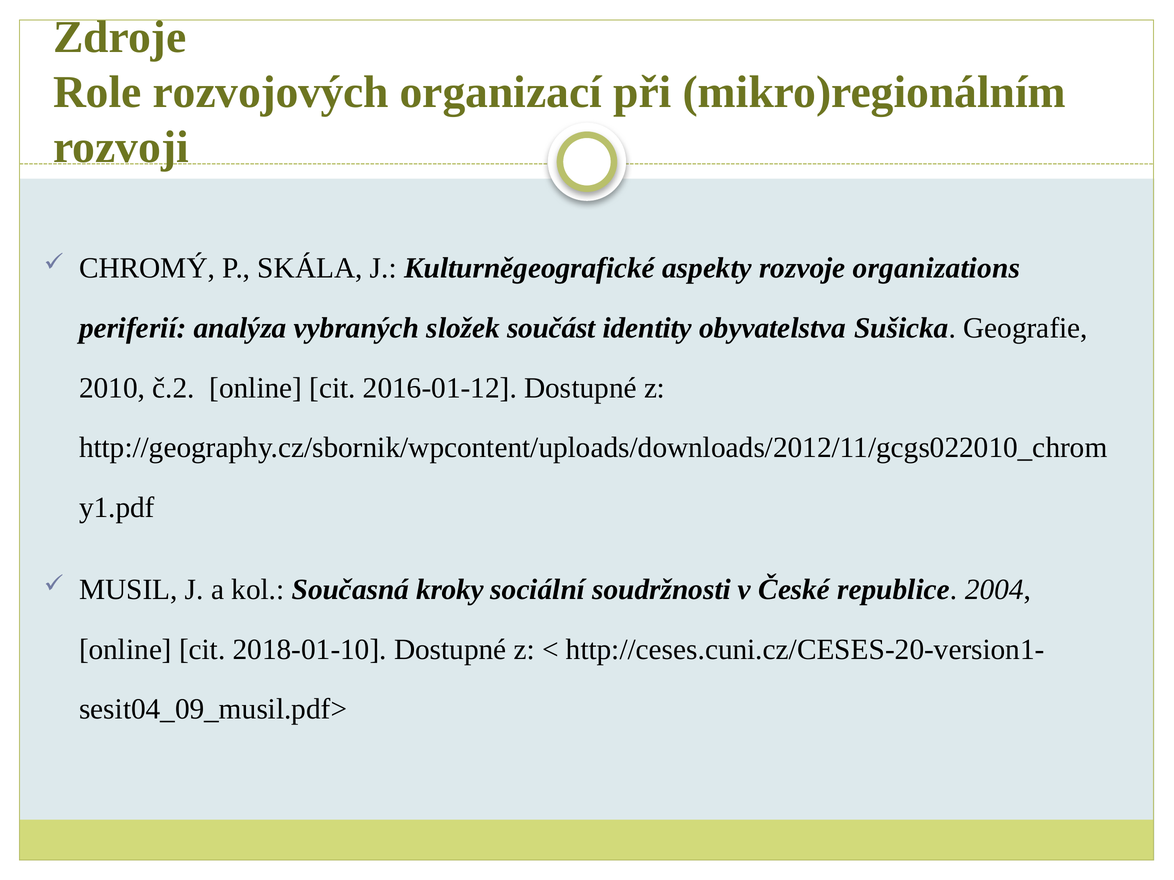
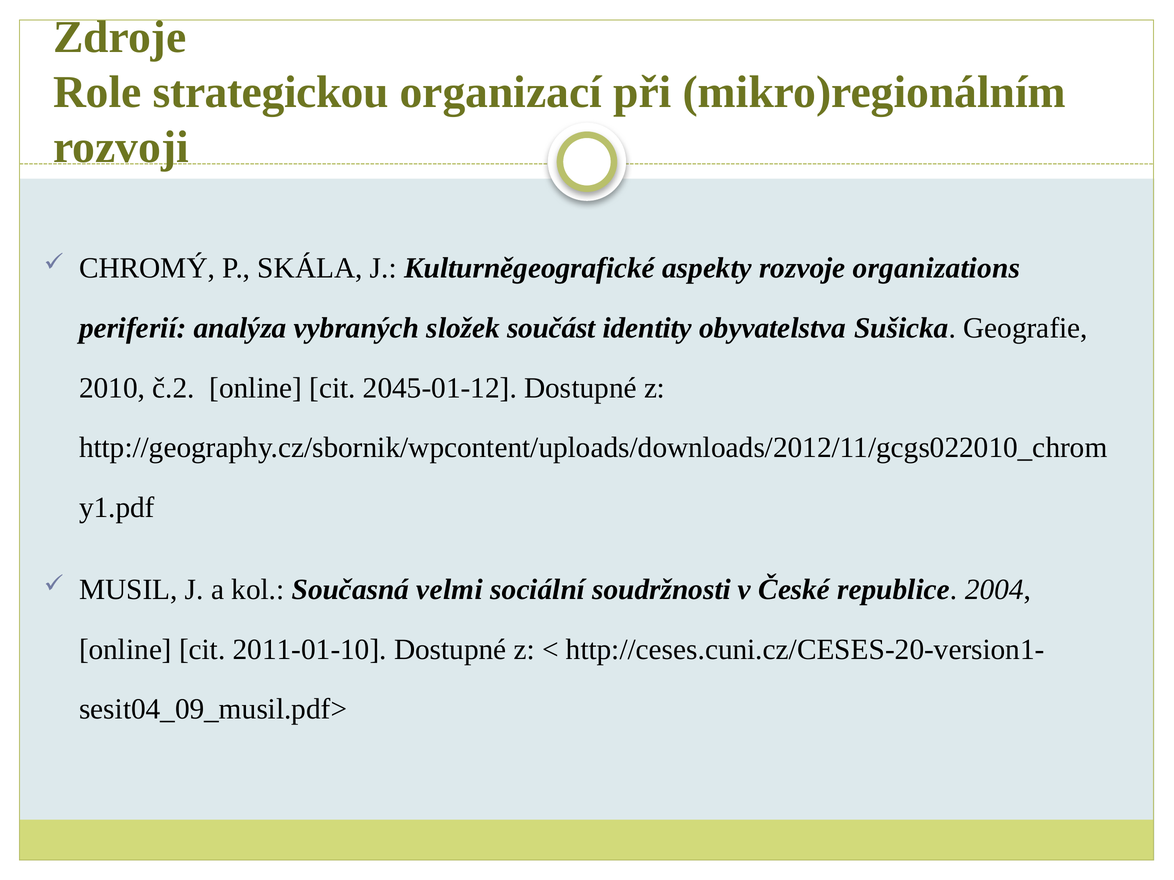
rozvojových: rozvojových -> strategickou
2016-01-12: 2016-01-12 -> 2045-01-12
kroky: kroky -> velmi
2018-01-10: 2018-01-10 -> 2011-01-10
